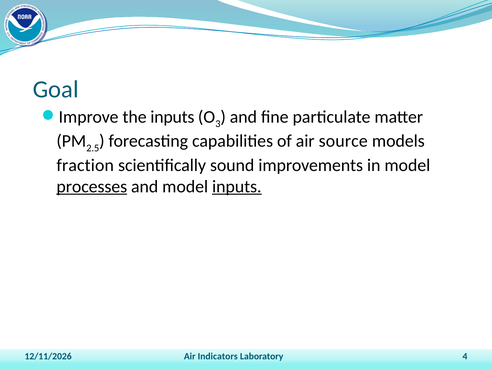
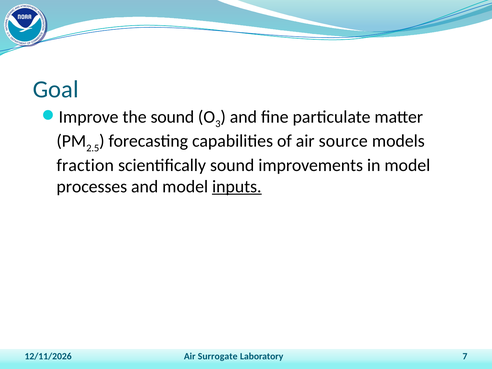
the inputs: inputs -> sound
processes underline: present -> none
Indicators: Indicators -> Surrogate
4: 4 -> 7
